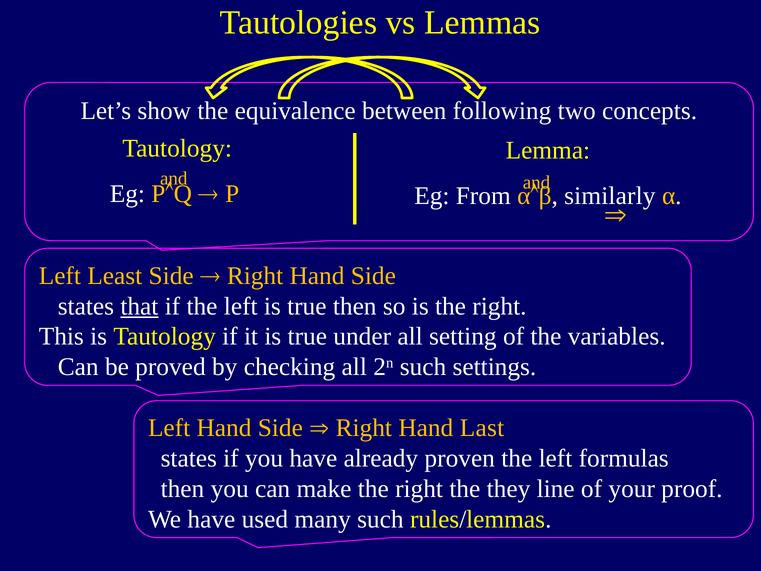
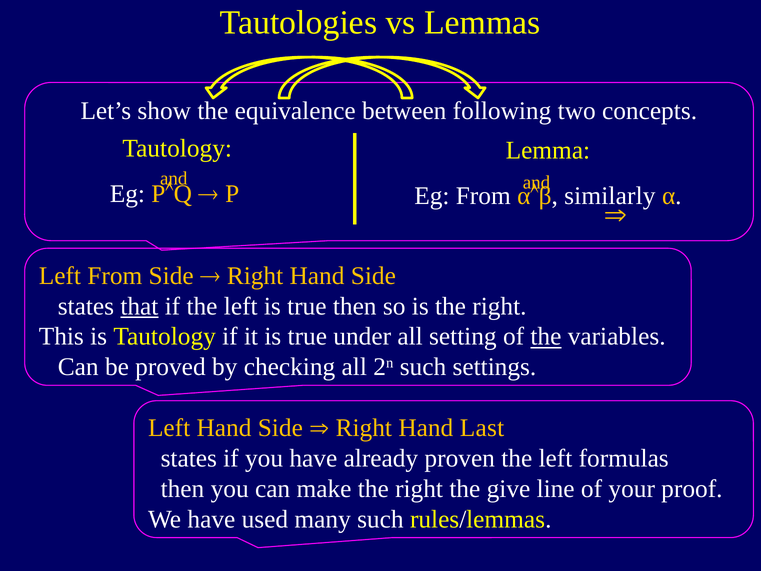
Left Least: Least -> From
the at (546, 336) underline: none -> present
they: they -> give
